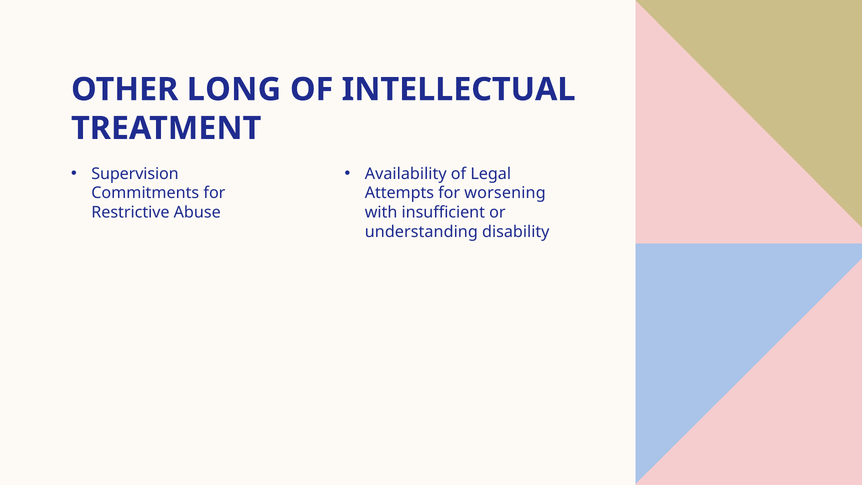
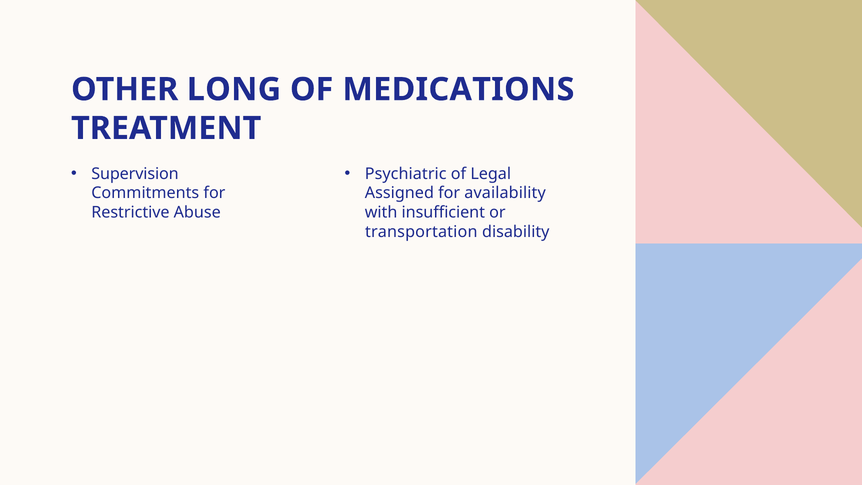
INTELLECTUAL: INTELLECTUAL -> MEDICATIONS
Availability: Availability -> Psychiatric
Attempts: Attempts -> Assigned
worsening: worsening -> availability
understanding: understanding -> transportation
